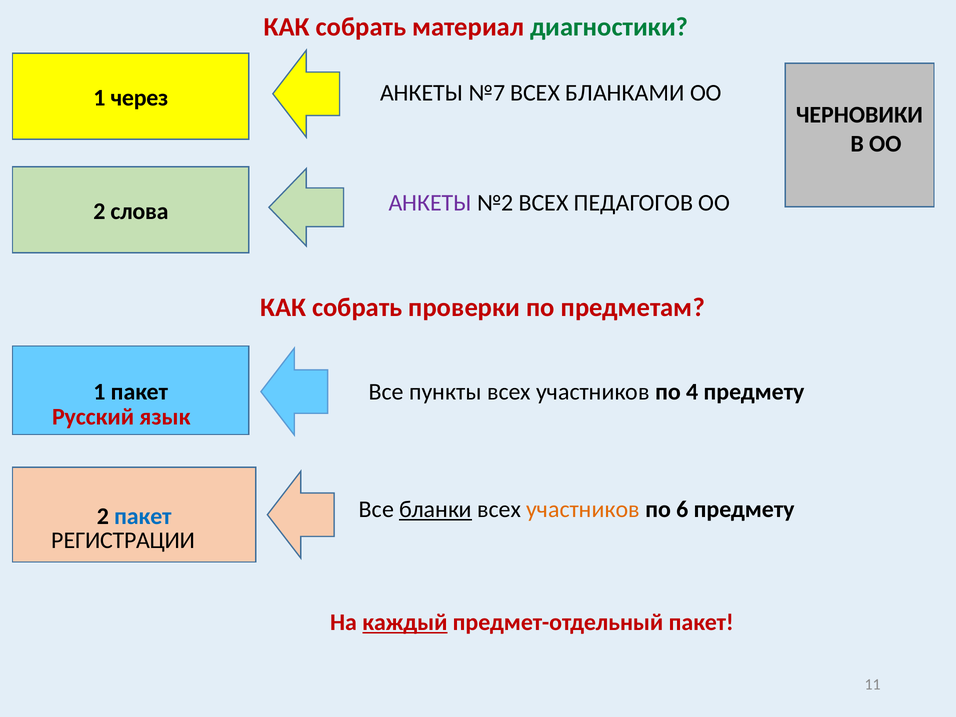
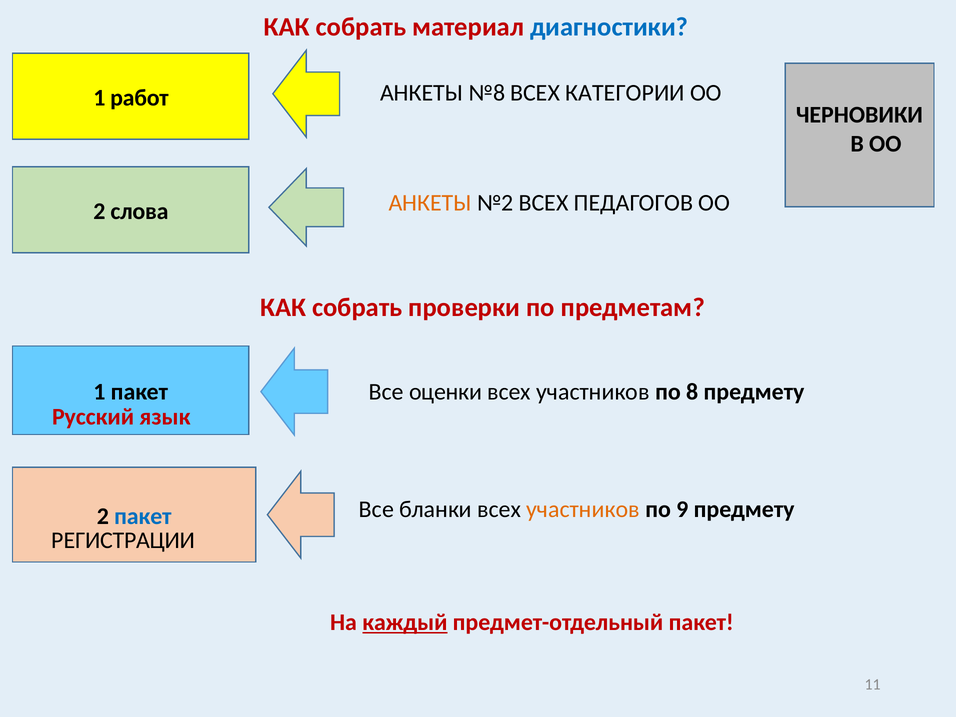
диагностики colour: green -> blue
№7: №7 -> №8
БЛАНКАМИ: БЛАНКАМИ -> КАТЕГОРИИ
через: через -> работ
АНКЕТЫ at (430, 203) colour: purple -> orange
пункты: пункты -> оценки
4: 4 -> 8
бланки underline: present -> none
6: 6 -> 9
